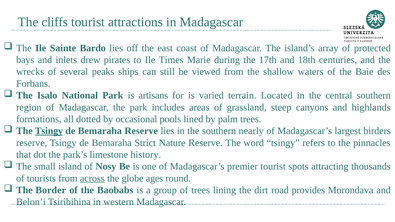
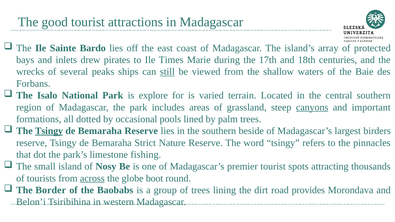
cliffs: cliffs -> good
still underline: none -> present
artisans: artisans -> explore
canyons underline: none -> present
highlands: highlands -> important
nearly: nearly -> beside
history: history -> fishing
ages: ages -> boot
